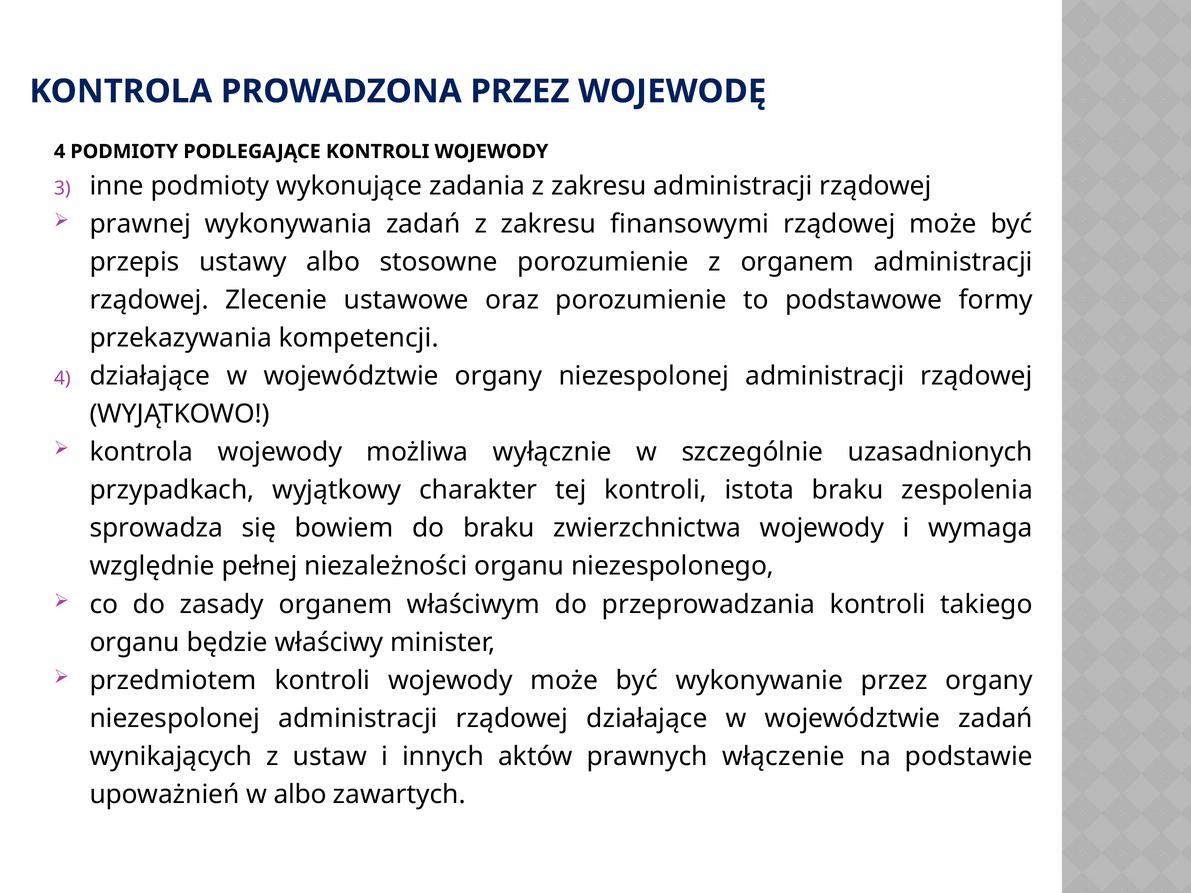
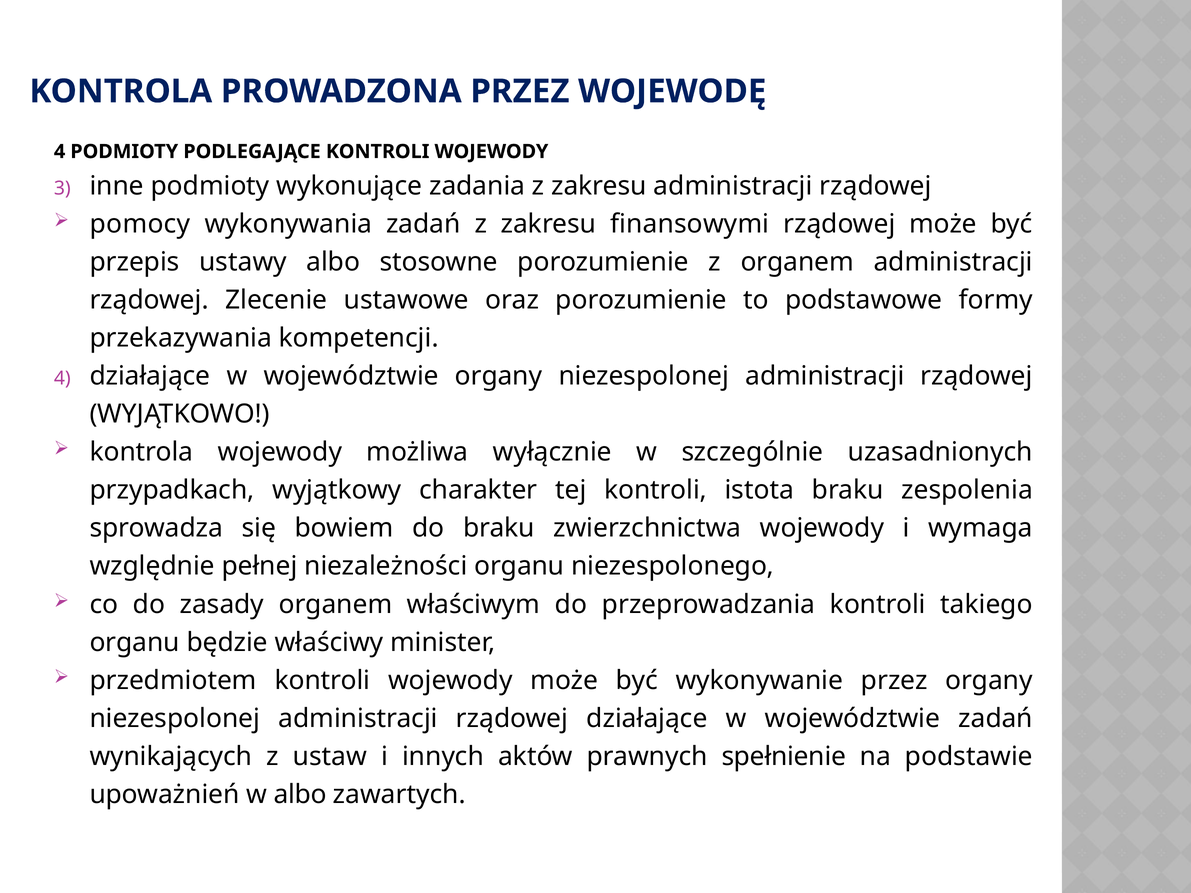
prawnej: prawnej -> pomocy
włączenie: włączenie -> spełnienie
